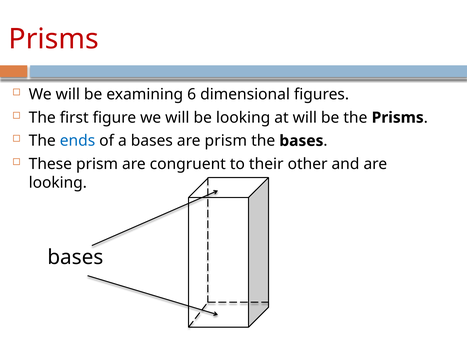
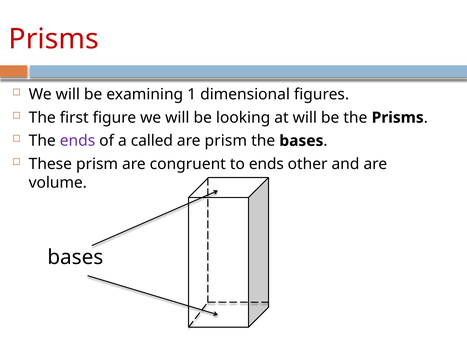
6: 6 -> 1
ends at (77, 141) colour: blue -> purple
a bases: bases -> called
to their: their -> ends
looking at (58, 183): looking -> volume
